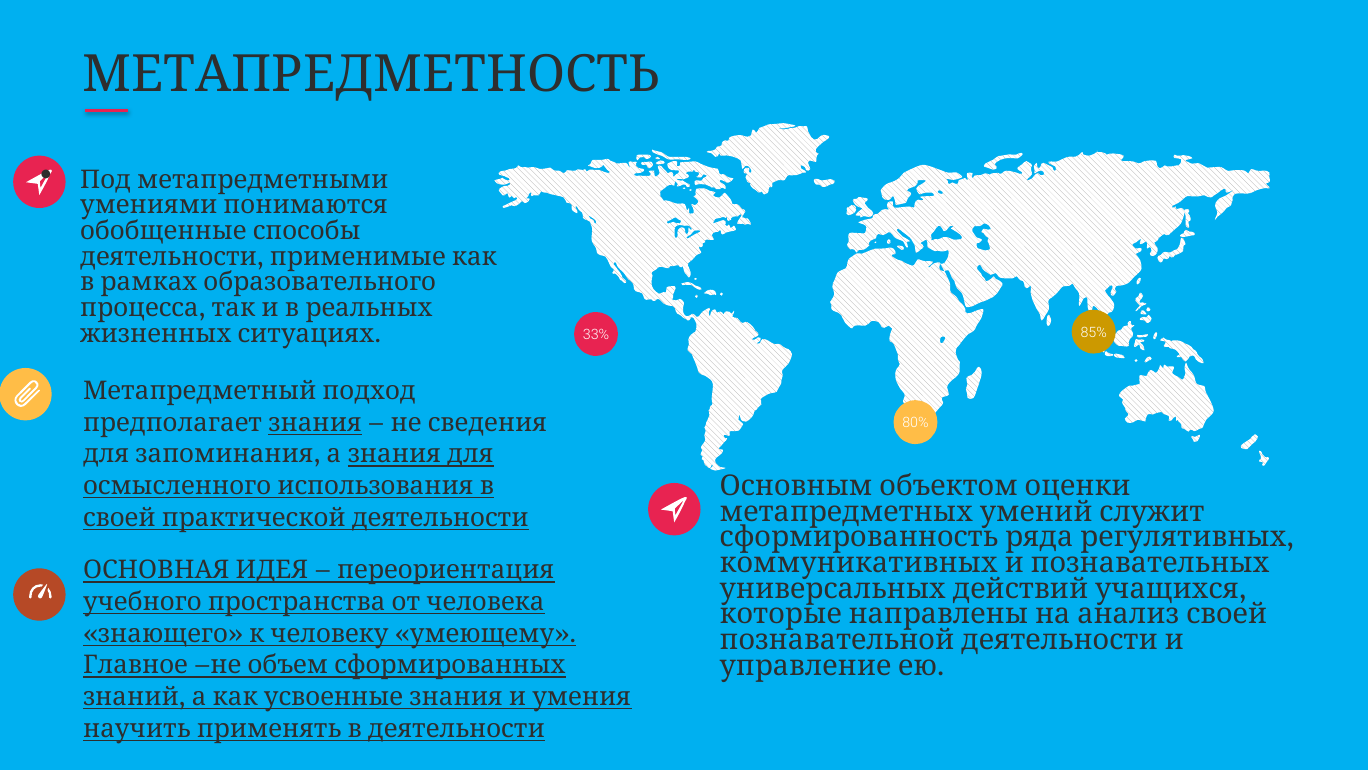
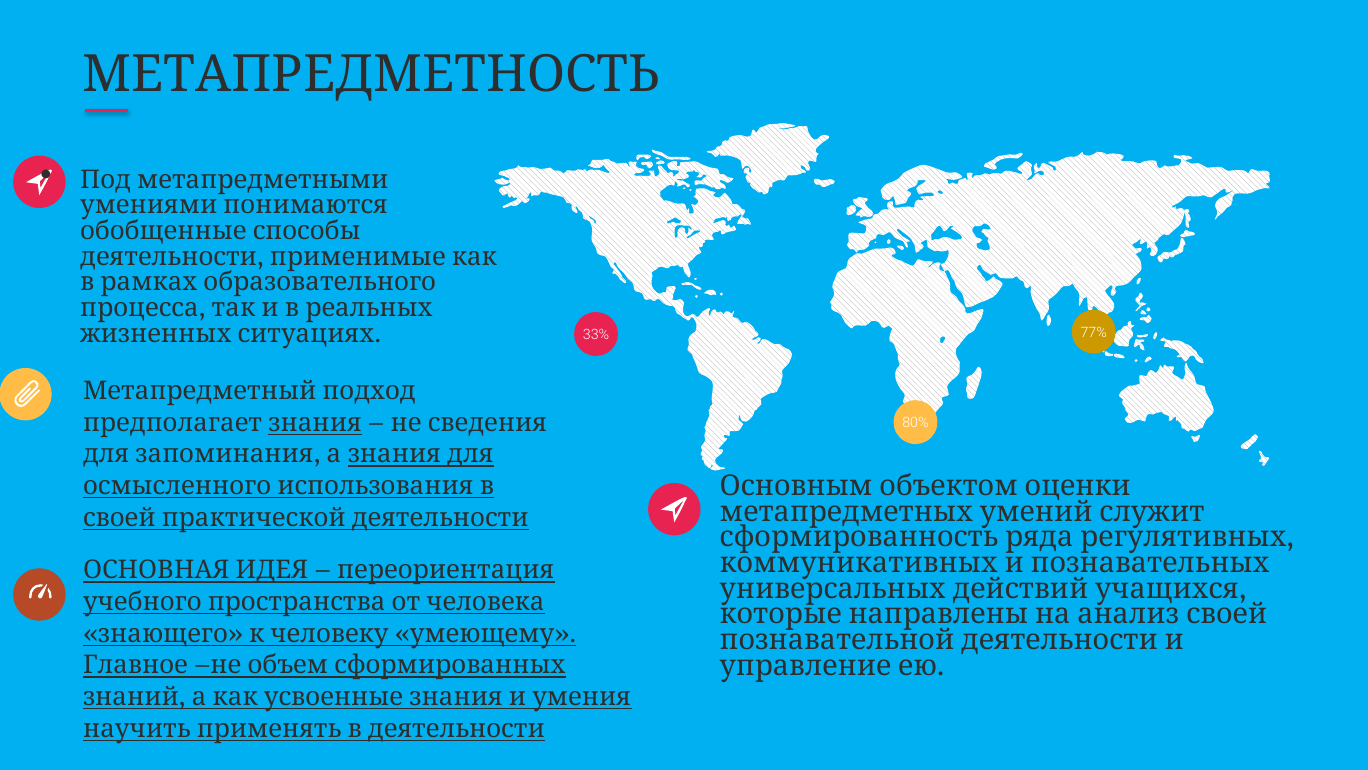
85%: 85% -> 77%
